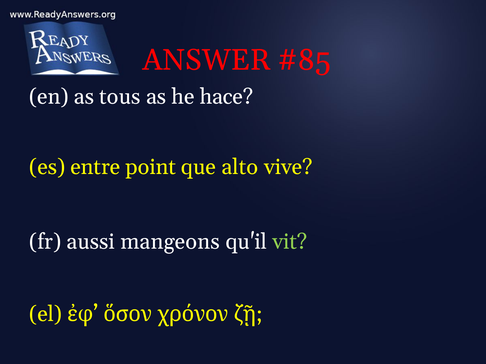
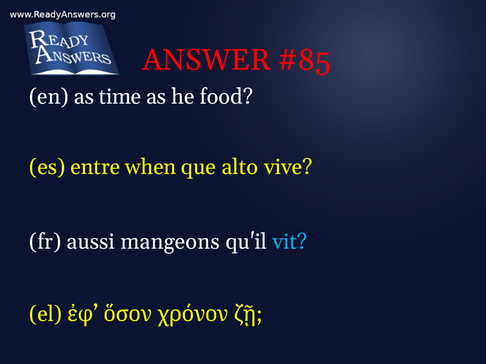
tous: tous -> time
hace: hace -> food
point: point -> when
vit colour: light green -> light blue
